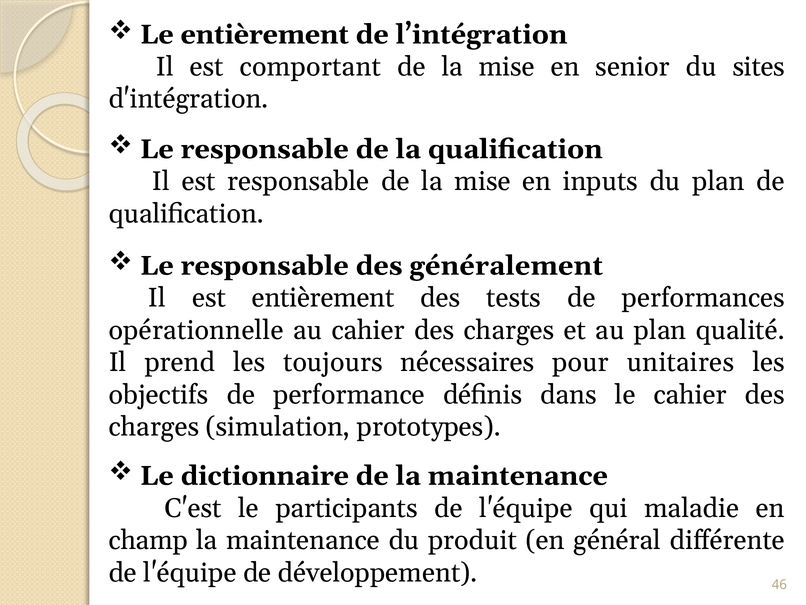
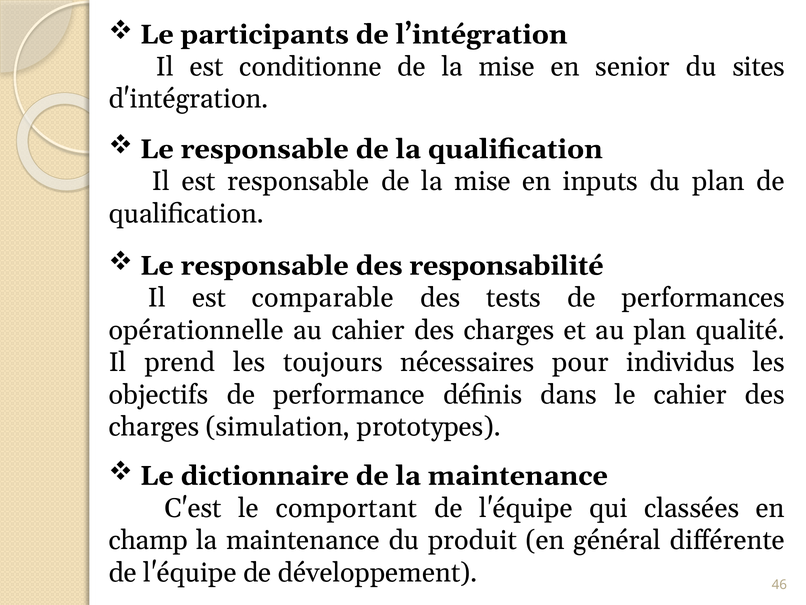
Le entièrement: entièrement -> participants
comportant: comportant -> conditionne
généralement: généralement -> responsabilité
est entièrement: entièrement -> comparable
unitaires: unitaires -> individus
participants: participants -> comportant
maladie: maladie -> classées
